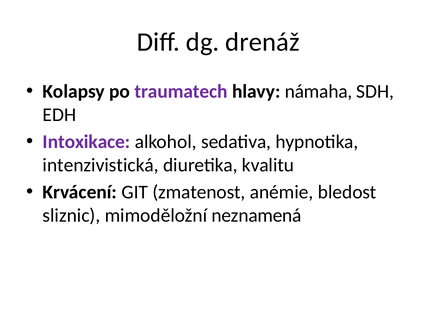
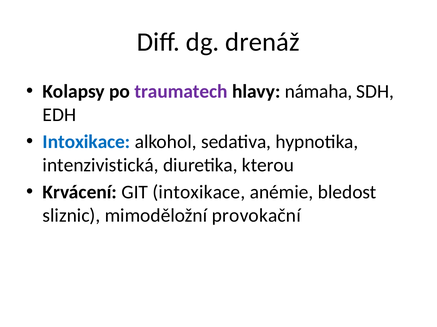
Intoxikace at (86, 142) colour: purple -> blue
kvalitu: kvalitu -> kterou
GIT zmatenost: zmatenost -> intoxikace
neznamená: neznamená -> provokační
